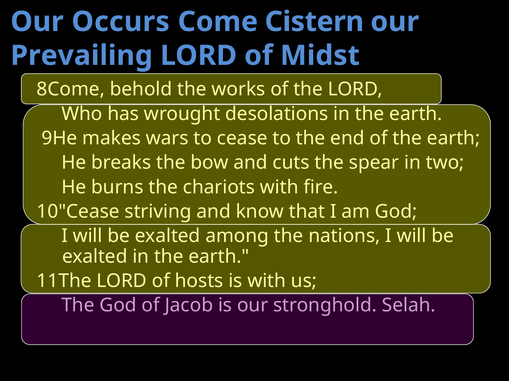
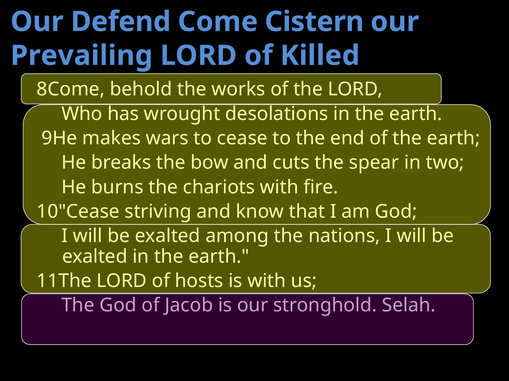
Occurs: Occurs -> Defend
Midst: Midst -> Killed
